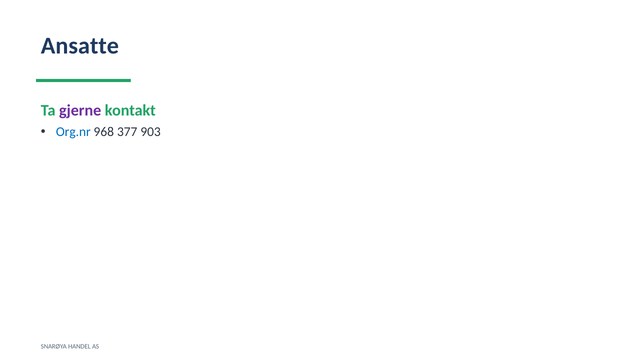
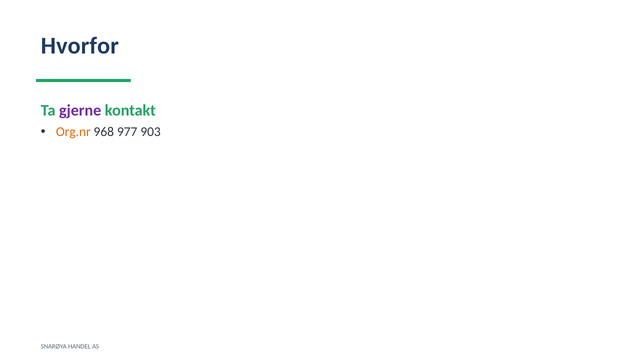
Ansatte: Ansatte -> Hvorfor
Org.nr colour: blue -> orange
377: 377 -> 977
